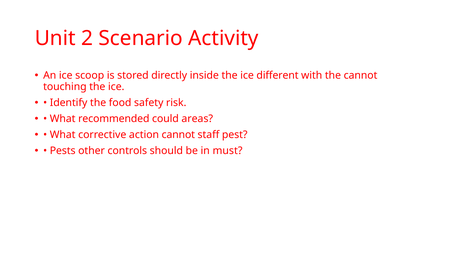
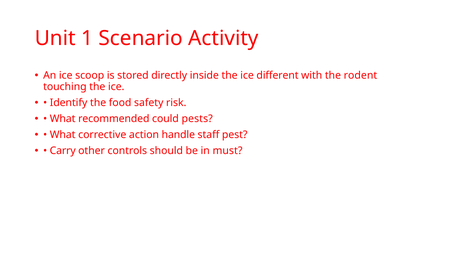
2: 2 -> 1
the cannot: cannot -> rodent
areas: areas -> pests
action cannot: cannot -> handle
Pests: Pests -> Carry
